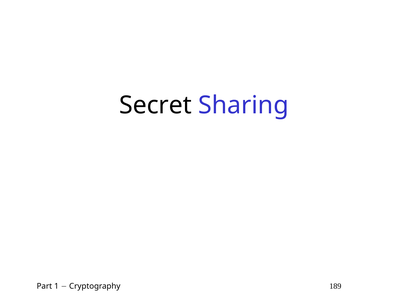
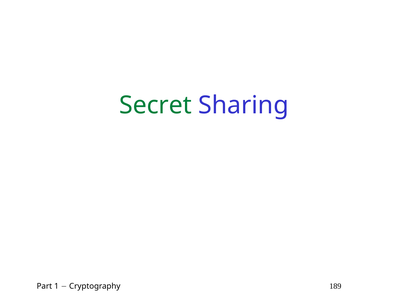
Secret colour: black -> green
